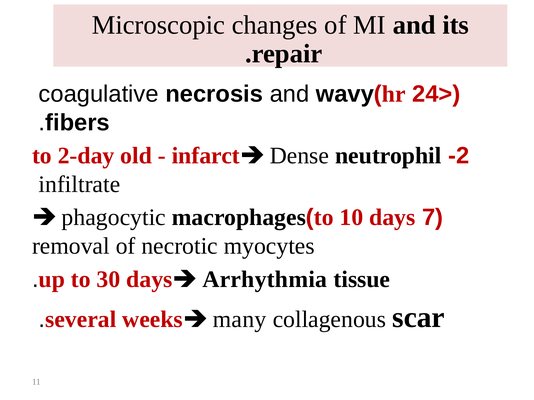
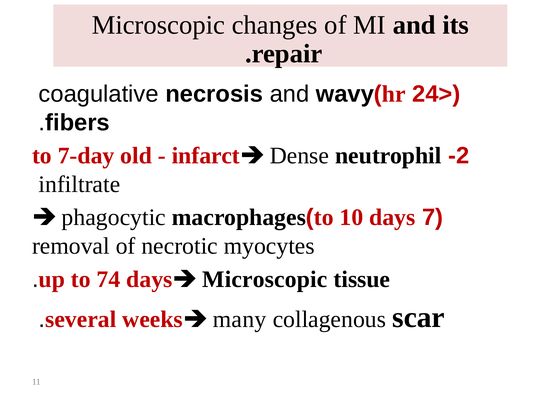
2-day: 2-day -> 7-day
30: 30 -> 74
Arrhythmia at (265, 280): Arrhythmia -> Microscopic
